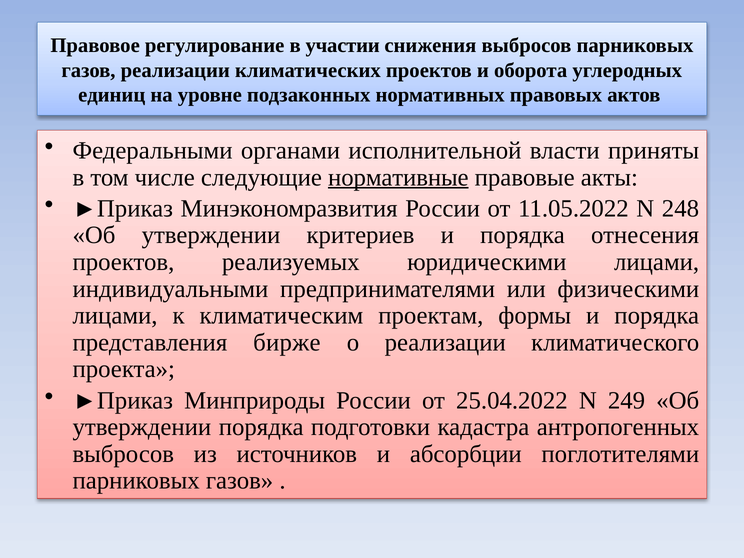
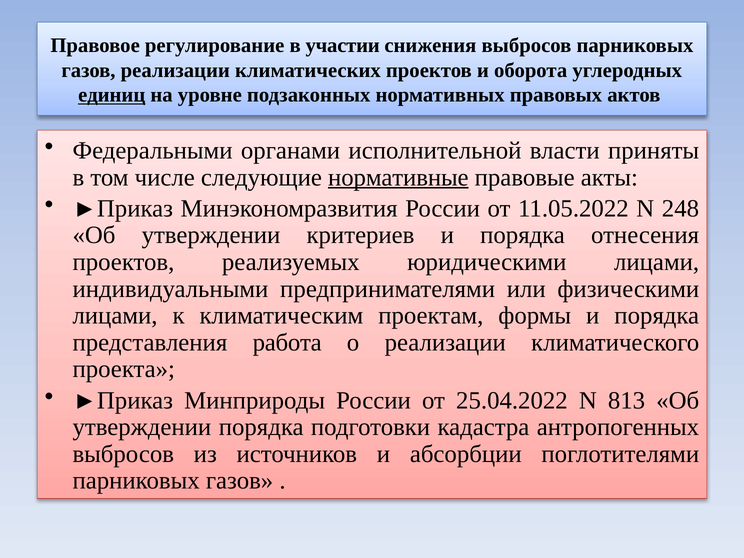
единиц underline: none -> present
бирже: бирже -> работа
249: 249 -> 813
